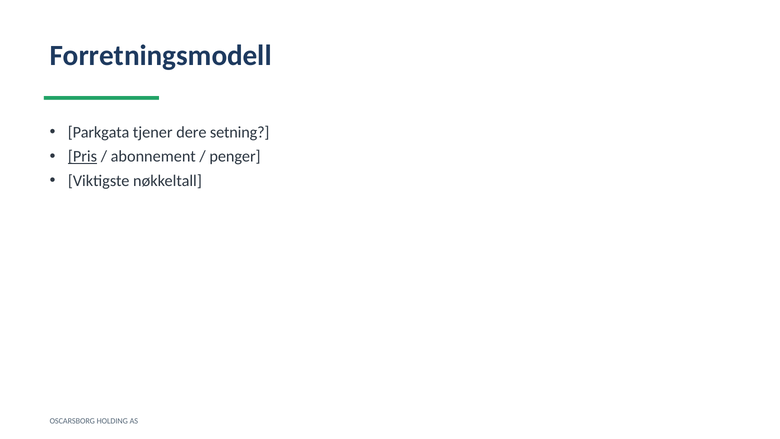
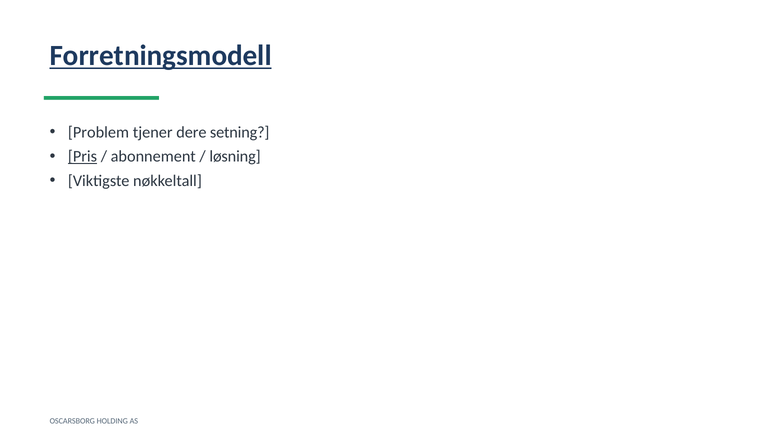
Forretningsmodell underline: none -> present
Parkgata: Parkgata -> Problem
penger: penger -> løsning
